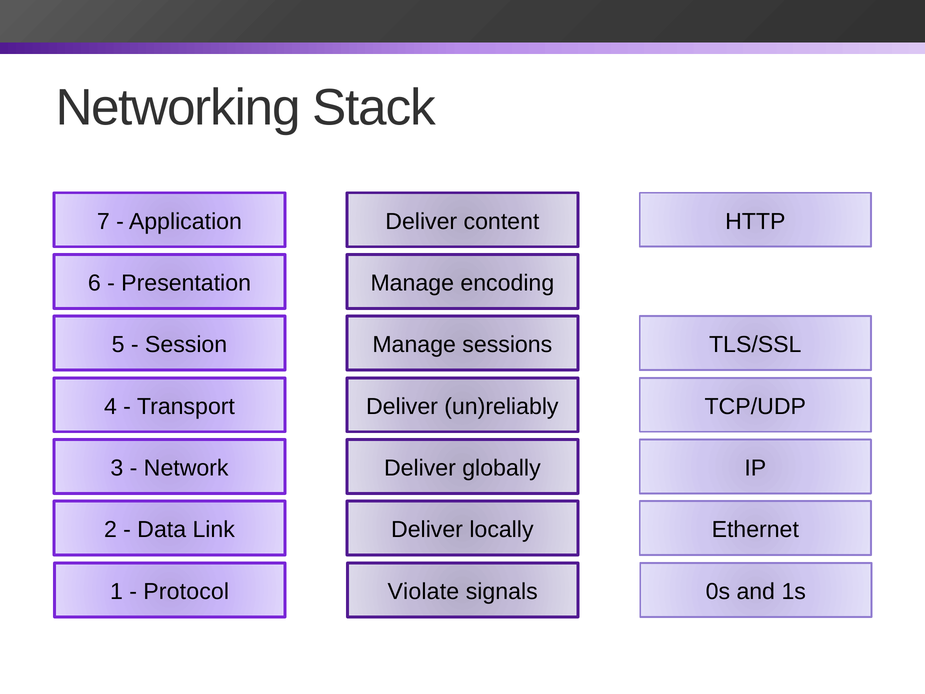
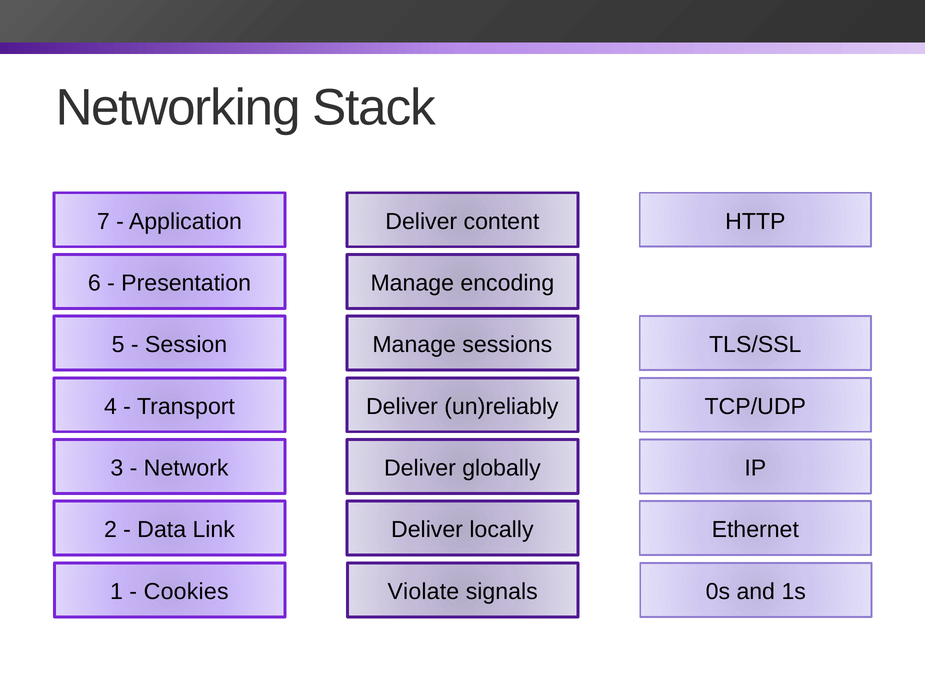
Protocol: Protocol -> Cookies
